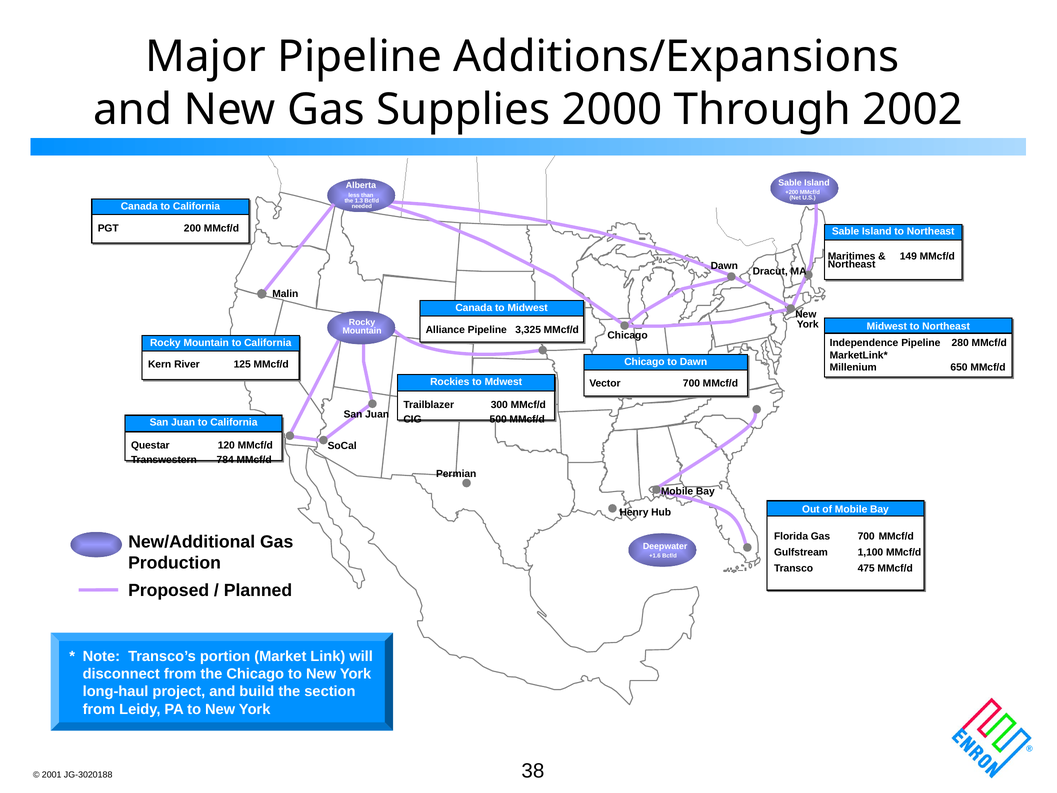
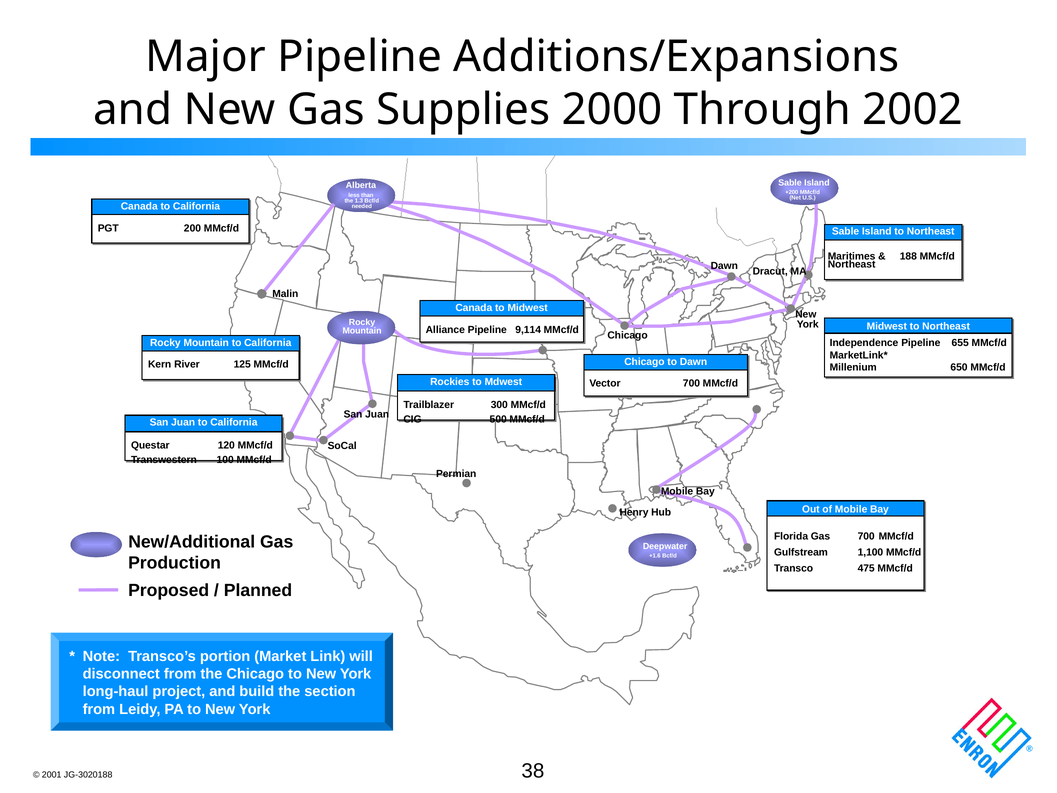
149: 149 -> 188
3,325: 3,325 -> 9,114
280: 280 -> 655
784: 784 -> 100
